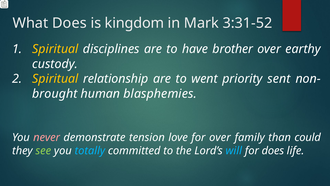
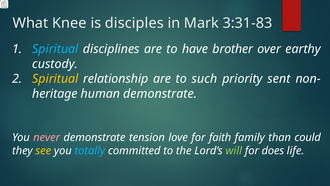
What Does: Does -> Knee
kingdom: kingdom -> disciples
3:31-52: 3:31-52 -> 3:31-83
Spiritual at (55, 49) colour: yellow -> light blue
went: went -> such
brought: brought -> heritage
human blasphemies: blasphemies -> demonstrate
for over: over -> faith
see colour: light green -> yellow
will colour: light blue -> light green
